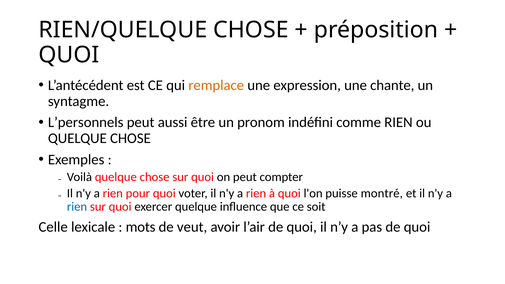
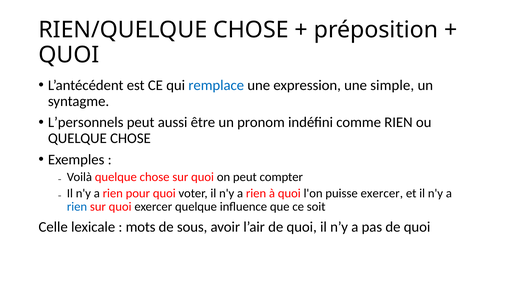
remplace colour: orange -> blue
chante: chante -> simple
puisse montré: montré -> exercer
veut: veut -> sous
